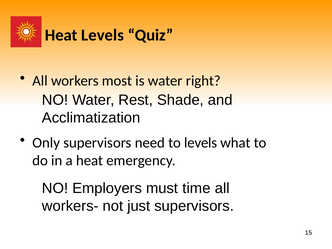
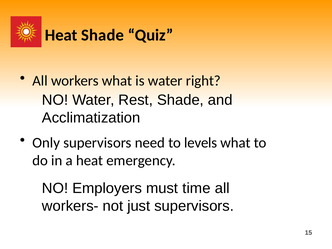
Heat Levels: Levels -> Shade
workers most: most -> what
